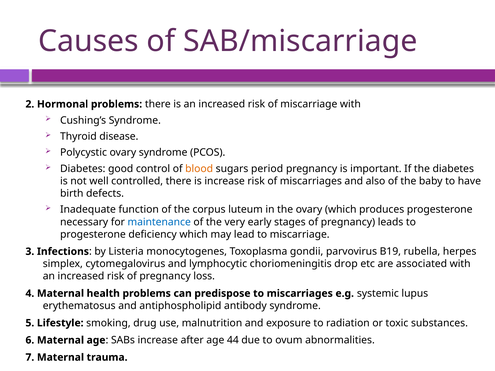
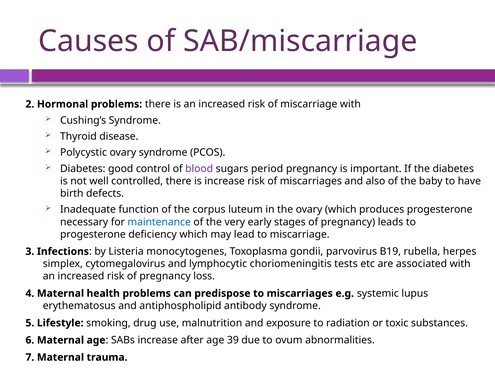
blood colour: orange -> purple
drop: drop -> tests
44: 44 -> 39
